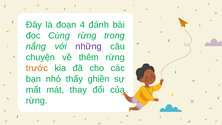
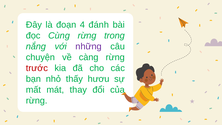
thêm: thêm -> càng
trước colour: orange -> red
ghiền: ghiền -> hươu
